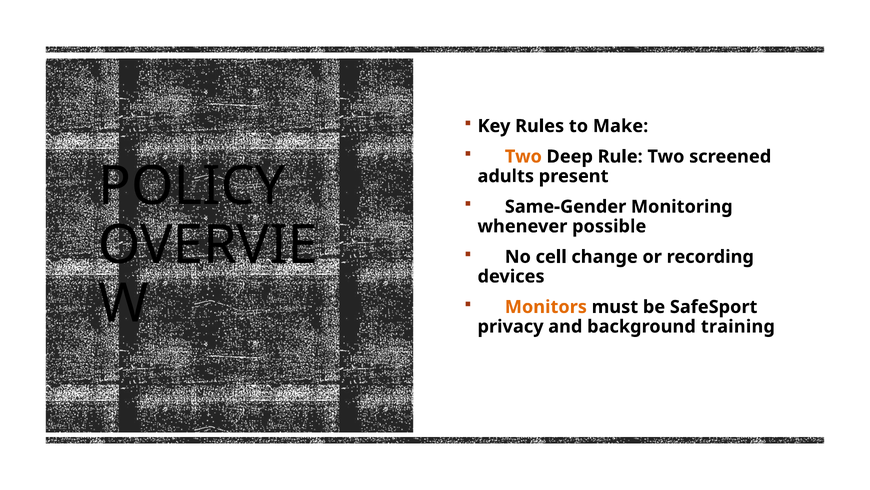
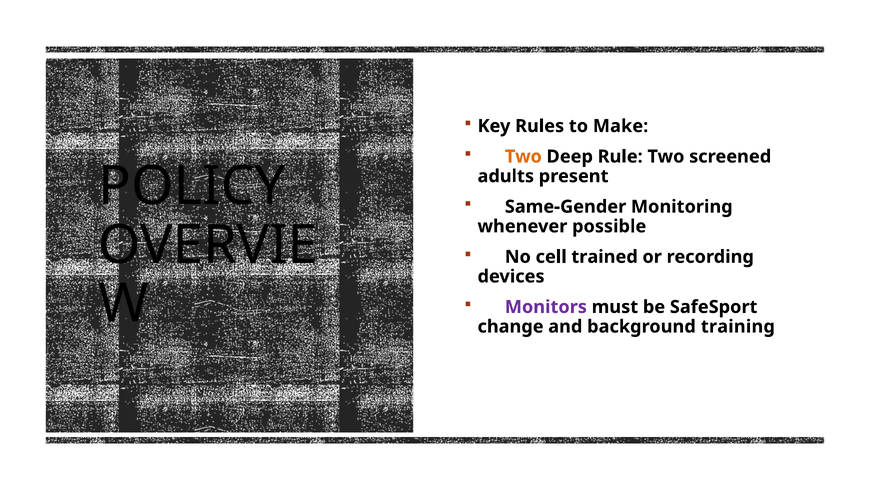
change: change -> trained
Monitors colour: orange -> purple
privacy: privacy -> change
